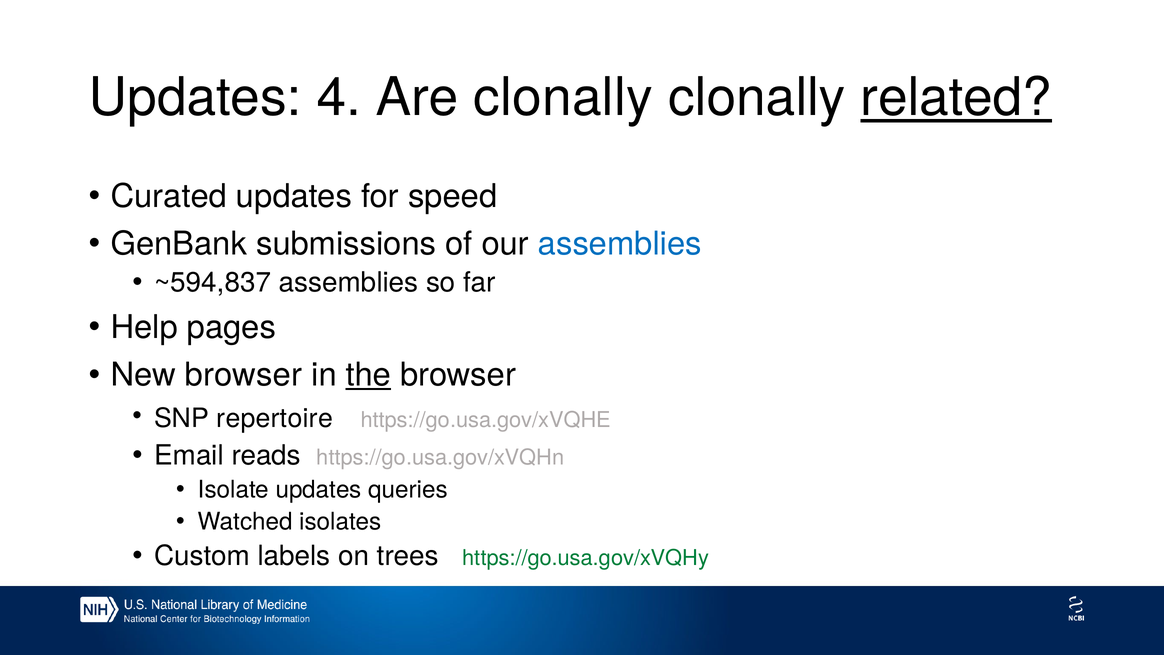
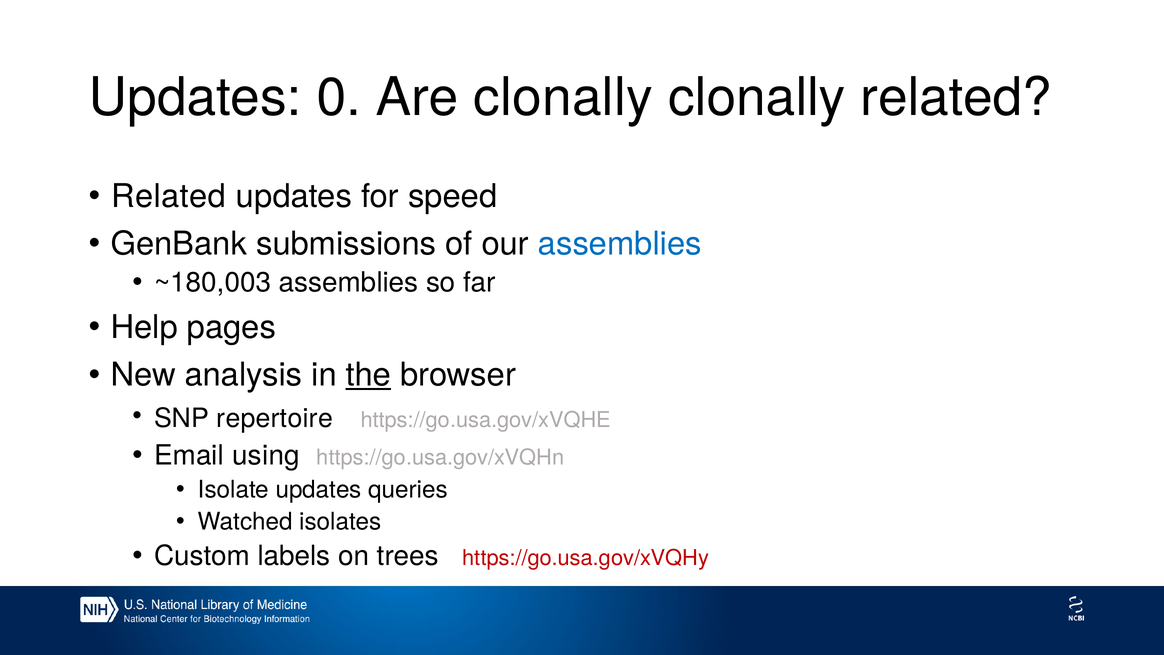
4: 4 -> 0
related at (956, 98) underline: present -> none
Curated at (169, 196): Curated -> Related
~594,837: ~594,837 -> ~180,003
New browser: browser -> analysis
reads: reads -> using
https://go.usa.gov/xVQHy colour: green -> red
